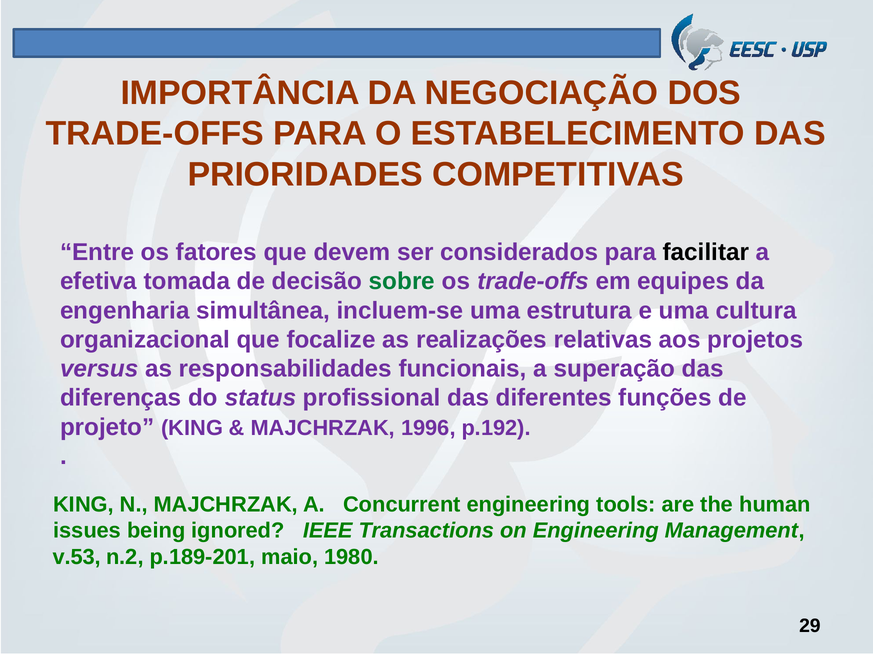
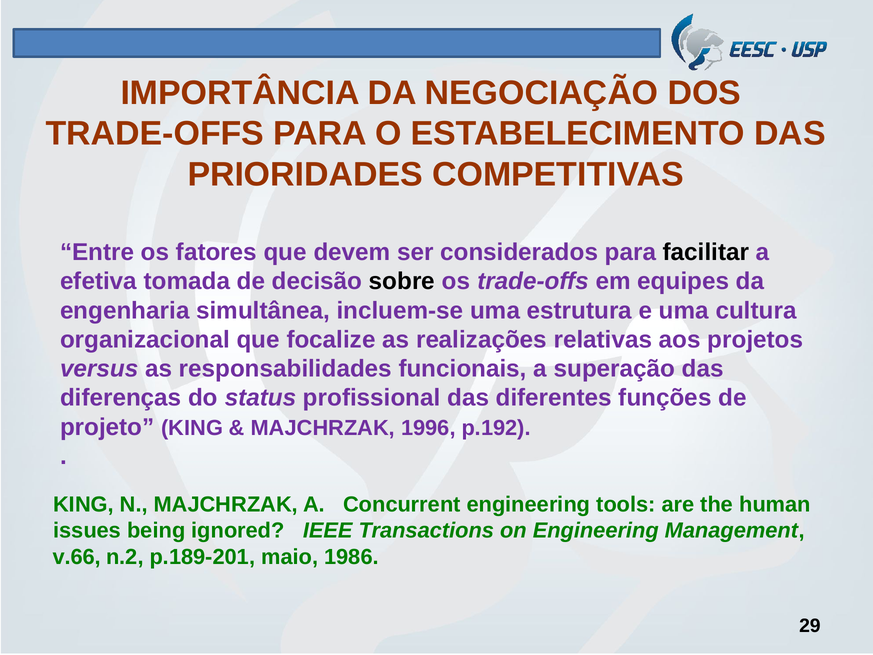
sobre colour: green -> black
v.53: v.53 -> v.66
1980: 1980 -> 1986
